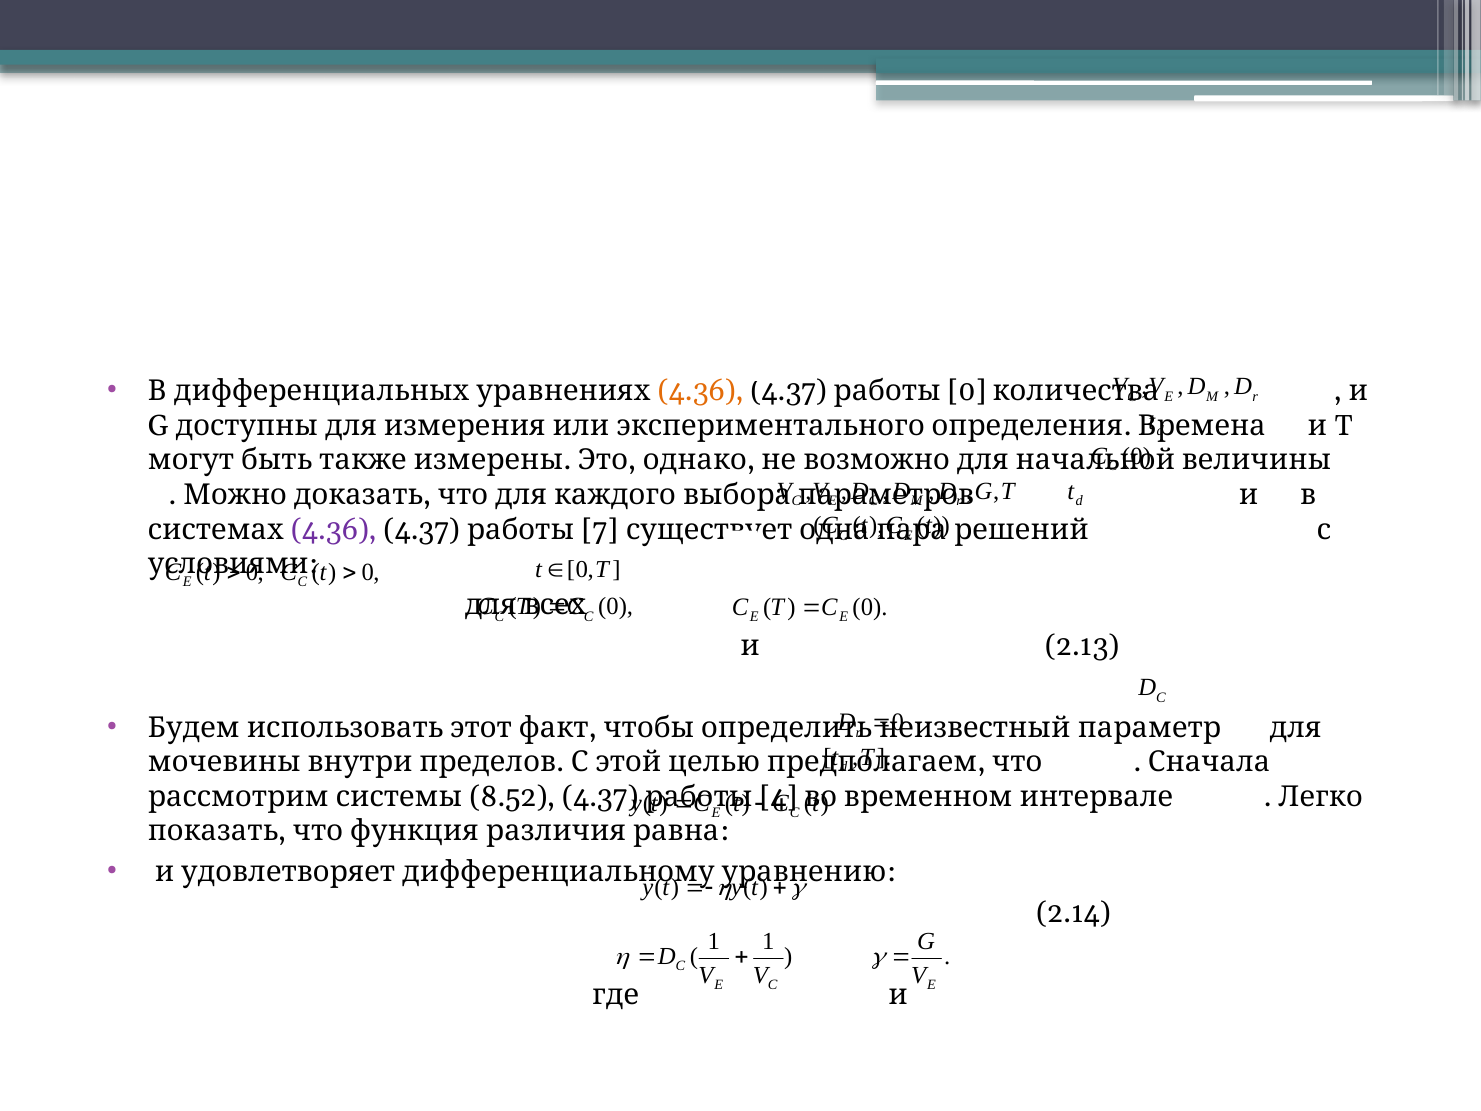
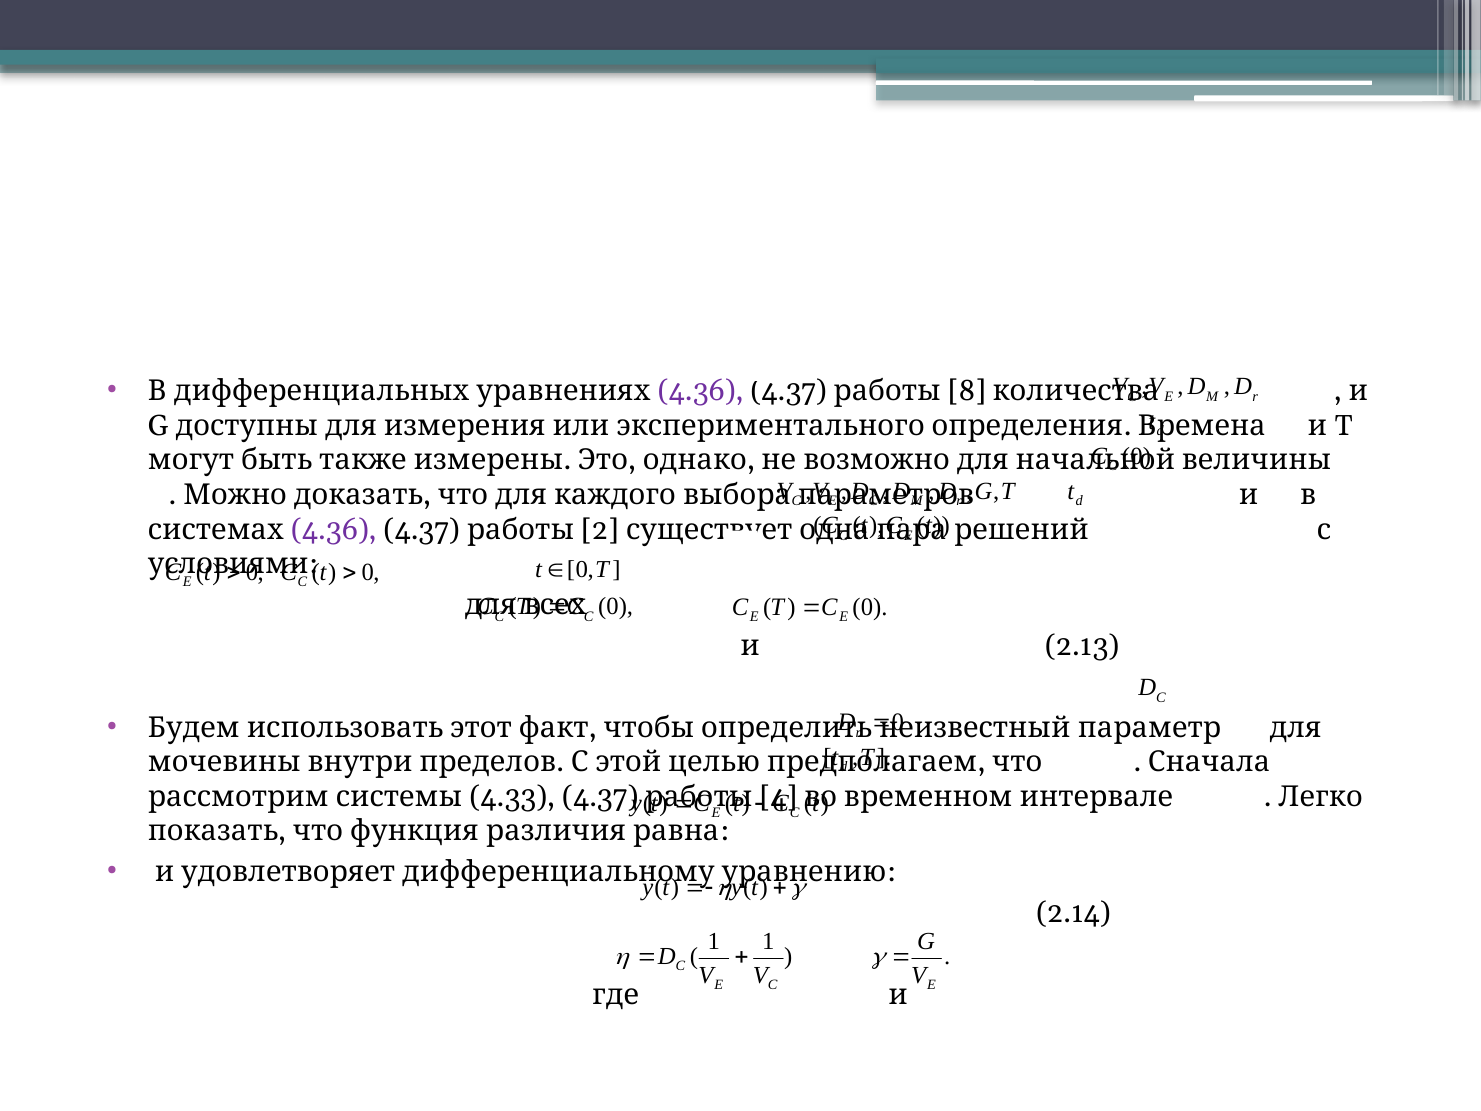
4.36 at (701, 391) colour: orange -> purple
4.37 0: 0 -> 8
7: 7 -> 2
8.52: 8.52 -> 4.33
